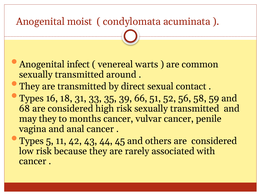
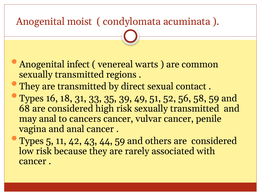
around: around -> regions
66: 66 -> 49
may they: they -> anal
months: months -> cancers
44 45: 45 -> 59
